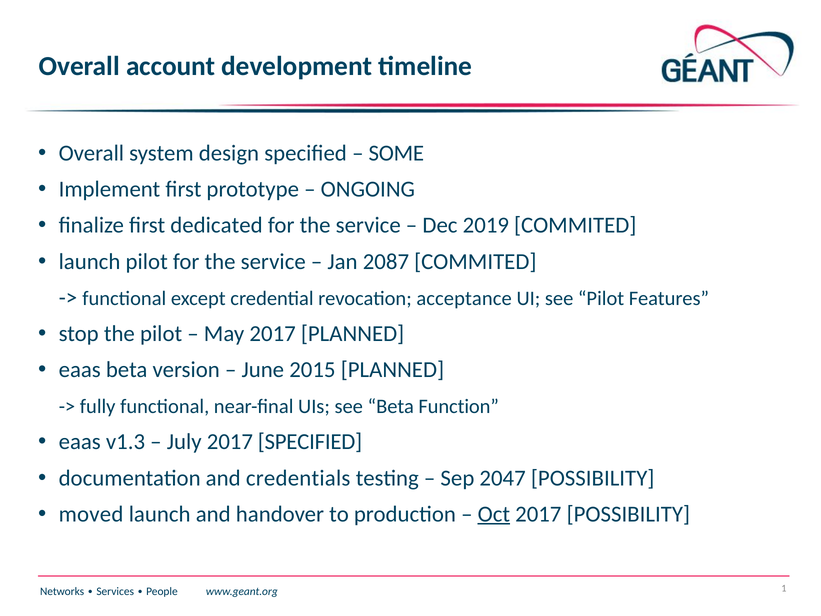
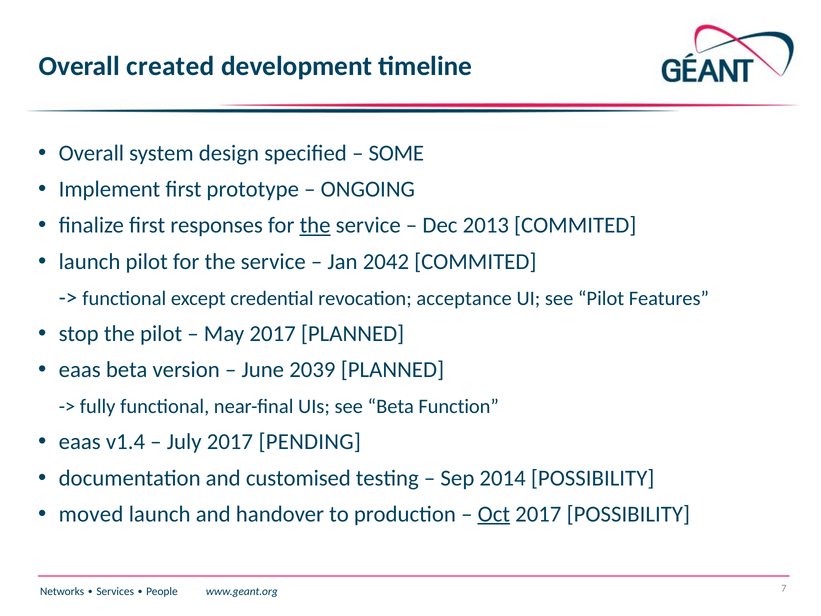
account: account -> created
dedicated: dedicated -> responses
the at (315, 225) underline: none -> present
2019: 2019 -> 2013
2087: 2087 -> 2042
2015: 2015 -> 2039
v1.3: v1.3 -> v1.4
2017 SPECIFIED: SPECIFIED -> PENDING
credentials: credentials -> customised
2047: 2047 -> 2014
1: 1 -> 7
